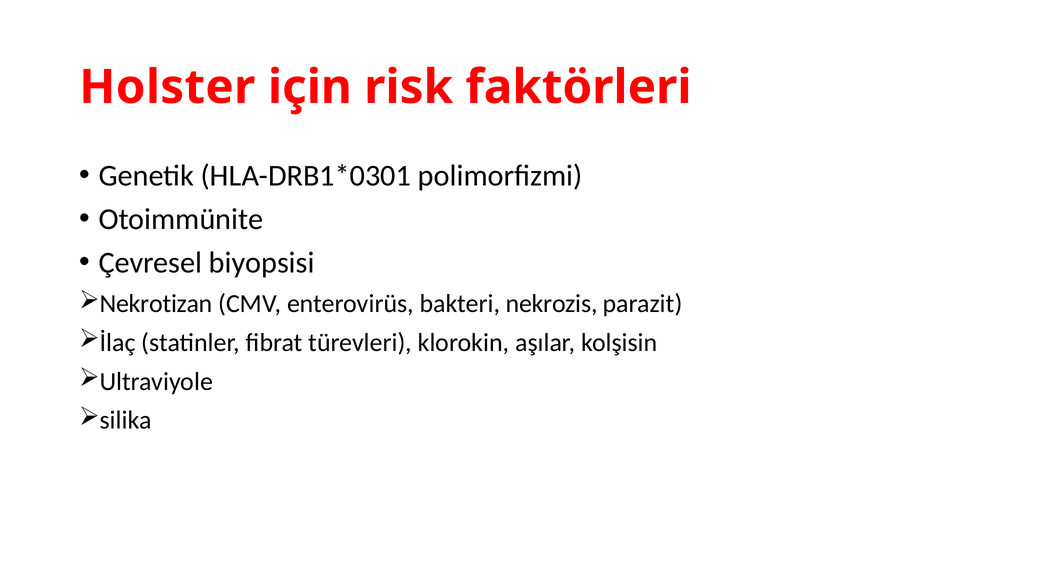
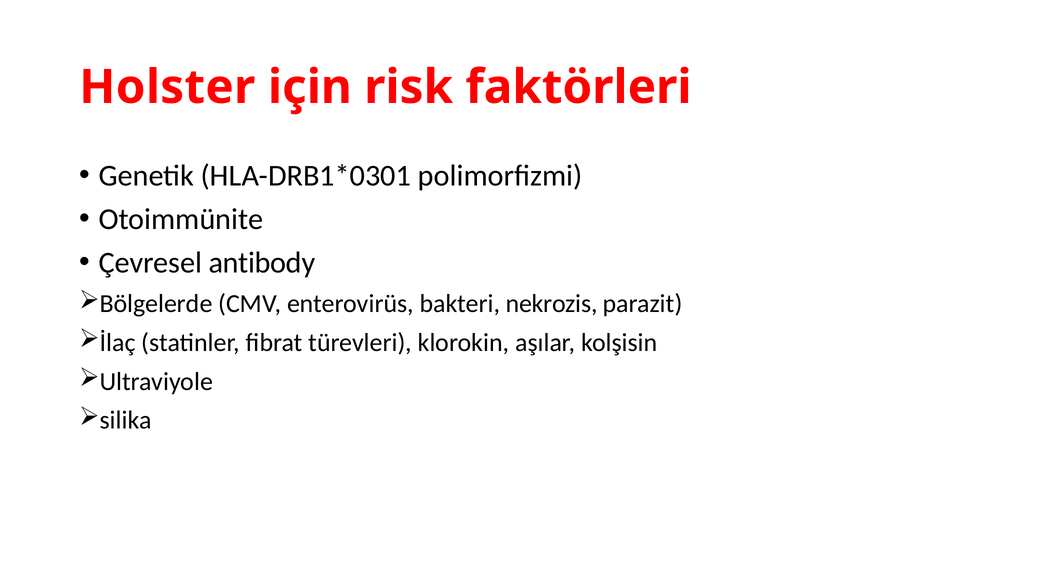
biyopsisi: biyopsisi -> antibody
Nekrotizan: Nekrotizan -> Bölgelerde
